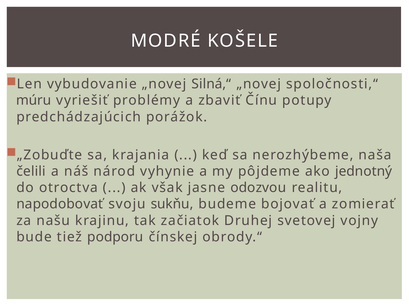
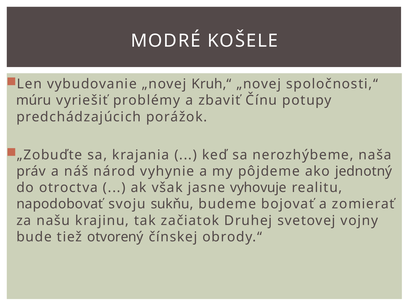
Silná,“: Silná,“ -> Kruh,“
čelili: čelili -> práv
odozvou: odozvou -> vyhovuje
podporu: podporu -> otvorený
